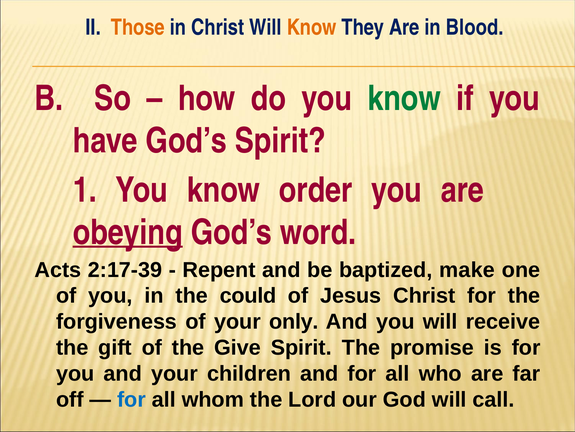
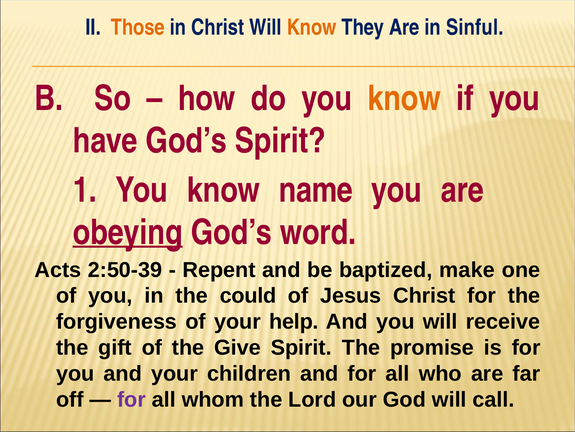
Blood: Blood -> Sinful
know at (404, 98) colour: green -> orange
order: order -> name
2:17-39: 2:17-39 -> 2:50-39
only: only -> help
for at (131, 399) colour: blue -> purple
